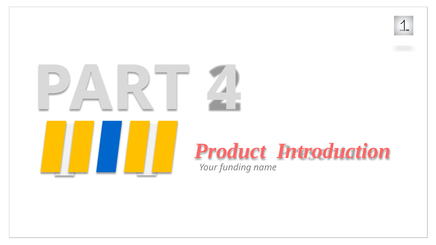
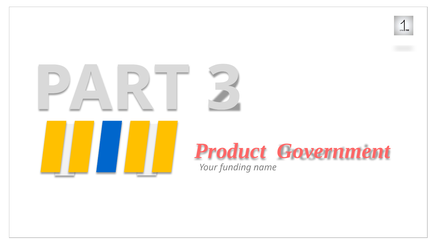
4: 4 -> 3
Introduction: Introduction -> Government
